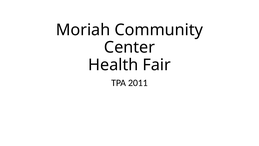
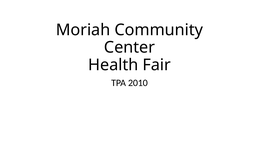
2011: 2011 -> 2010
